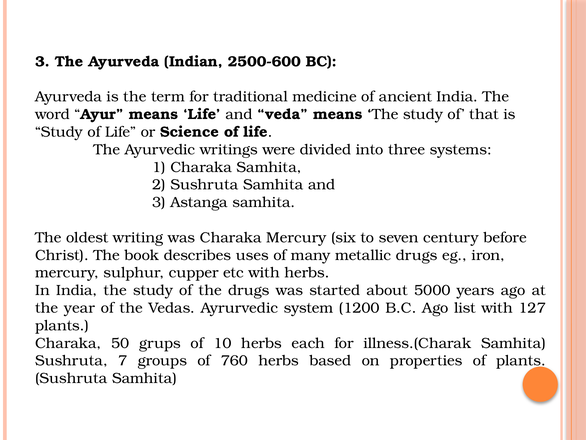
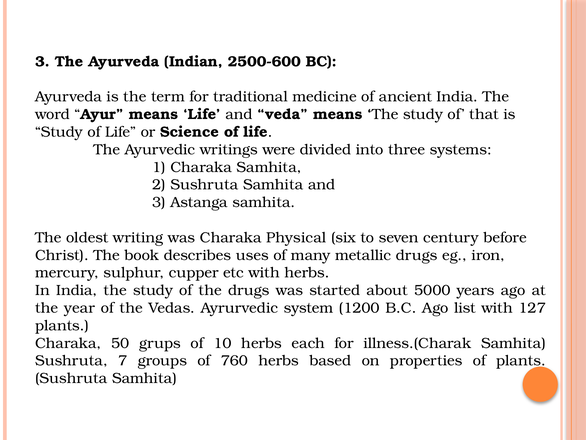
Charaka Mercury: Mercury -> Physical
